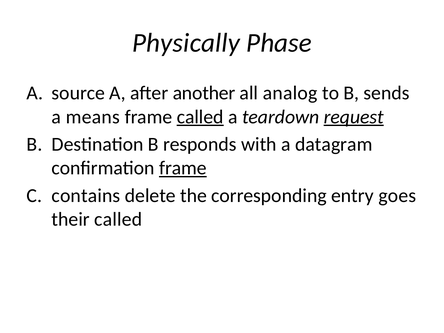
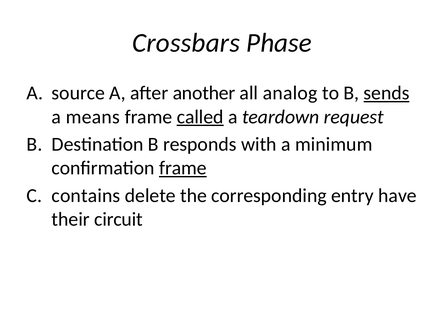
Physically: Physically -> Crossbars
sends underline: none -> present
request underline: present -> none
datagram: datagram -> minimum
goes: goes -> have
their called: called -> circuit
